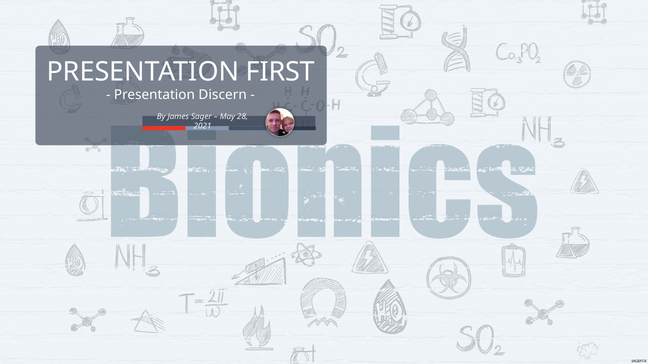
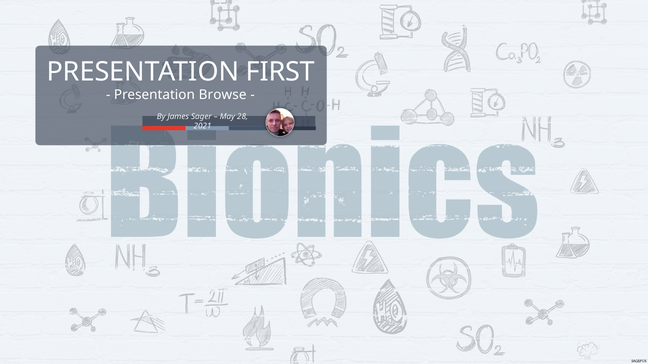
Discern: Discern -> Browse
